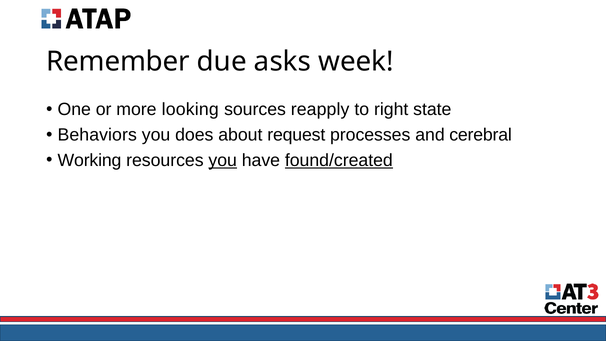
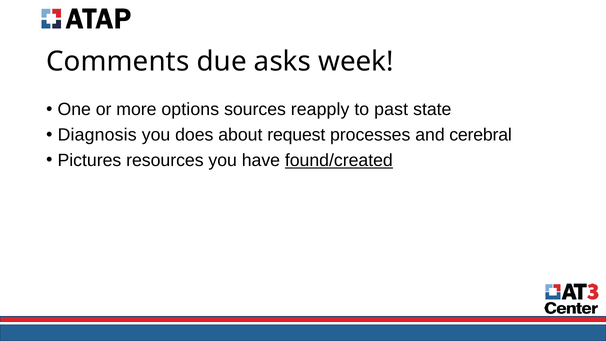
Remember: Remember -> Comments
looking: looking -> options
right: right -> past
Behaviors: Behaviors -> Diagnosis
Working: Working -> Pictures
you at (223, 160) underline: present -> none
